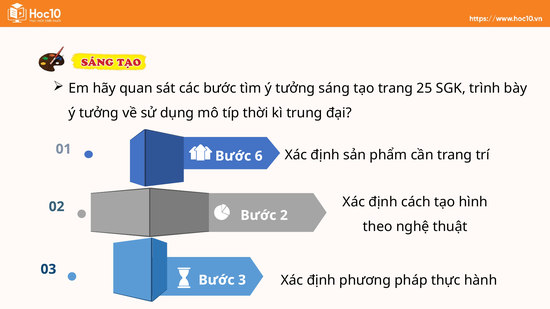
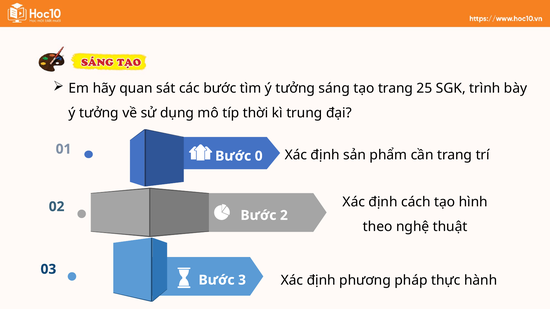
6: 6 -> 0
